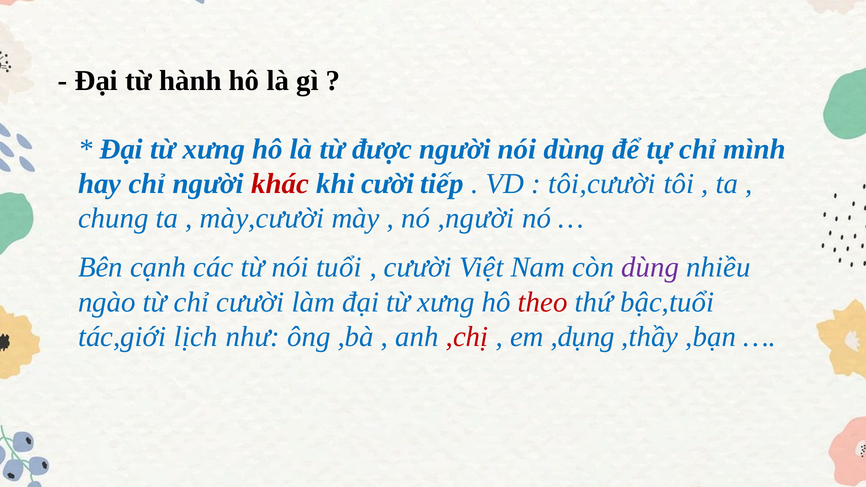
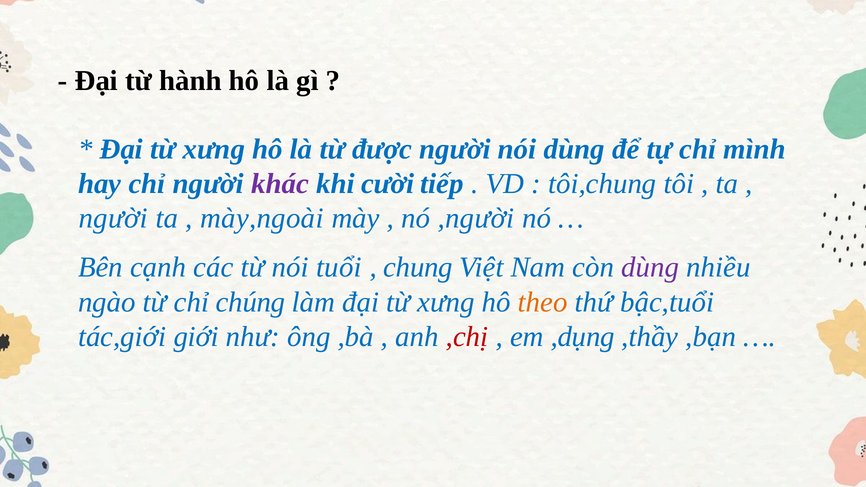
khác colour: red -> purple
tôi,cưười: tôi,cưười -> tôi,chung
chung at (113, 218): chung -> người
mày,cưười: mày,cưười -> mày,ngoài
cưười at (418, 267): cưười -> chung
chỉ cưười: cưười -> chúng
theo colour: red -> orange
lịch: lịch -> giới
